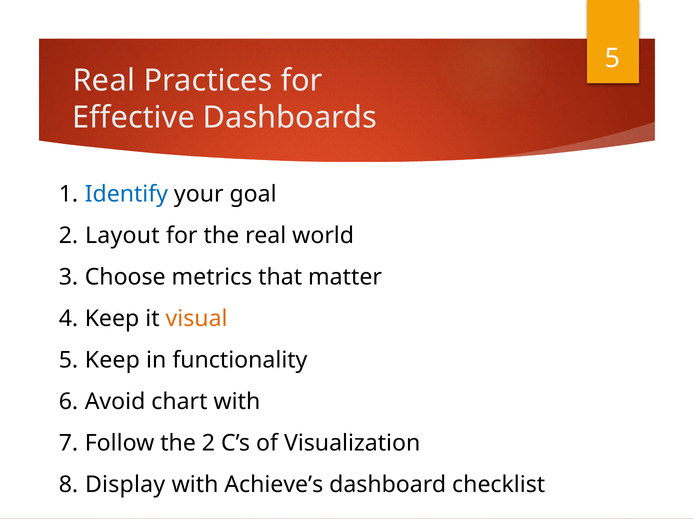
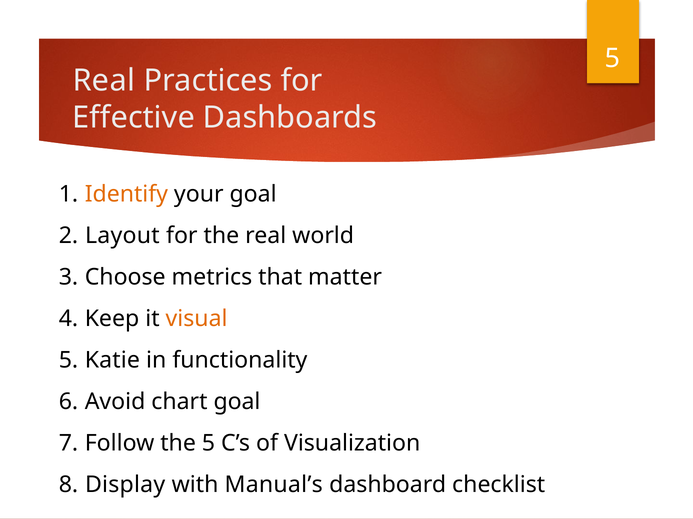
Identify colour: blue -> orange
5 Keep: Keep -> Katie
chart with: with -> goal
the 2: 2 -> 5
Achieve’s: Achieve’s -> Manual’s
